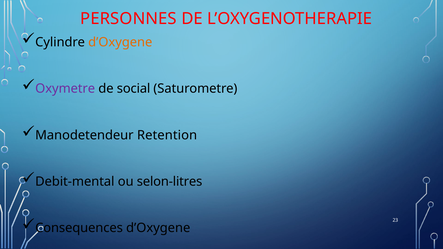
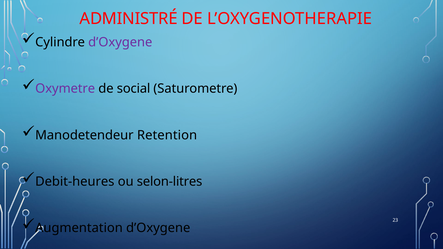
PERSONNES: PERSONNES -> ADMINISTRÉ
d’Oxygene at (120, 42) colour: orange -> purple
Debit-mental: Debit-mental -> Debit-heures
Consequences: Consequences -> Augmentation
